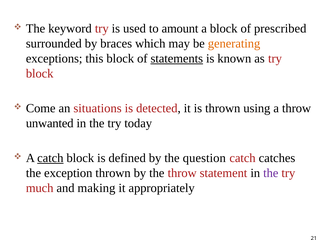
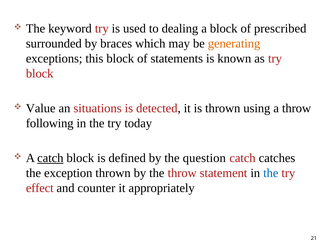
amount: amount -> dealing
statements underline: present -> none
Come: Come -> Value
unwanted: unwanted -> following
the at (271, 173) colour: purple -> blue
much: much -> effect
making: making -> counter
